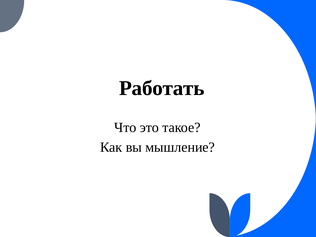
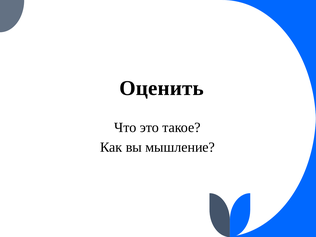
Работать: Работать -> Оценить
